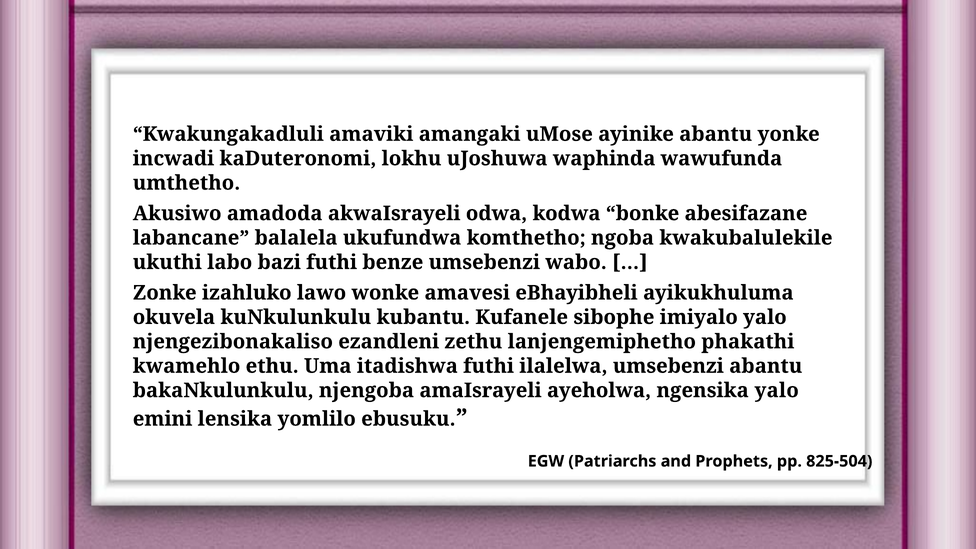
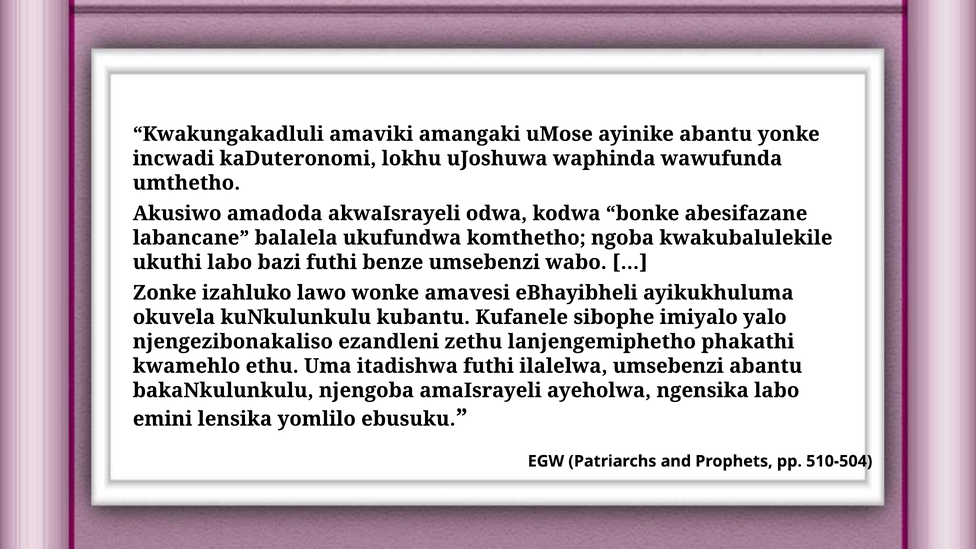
ngensika yalo: yalo -> labo
825-504: 825-504 -> 510-504
